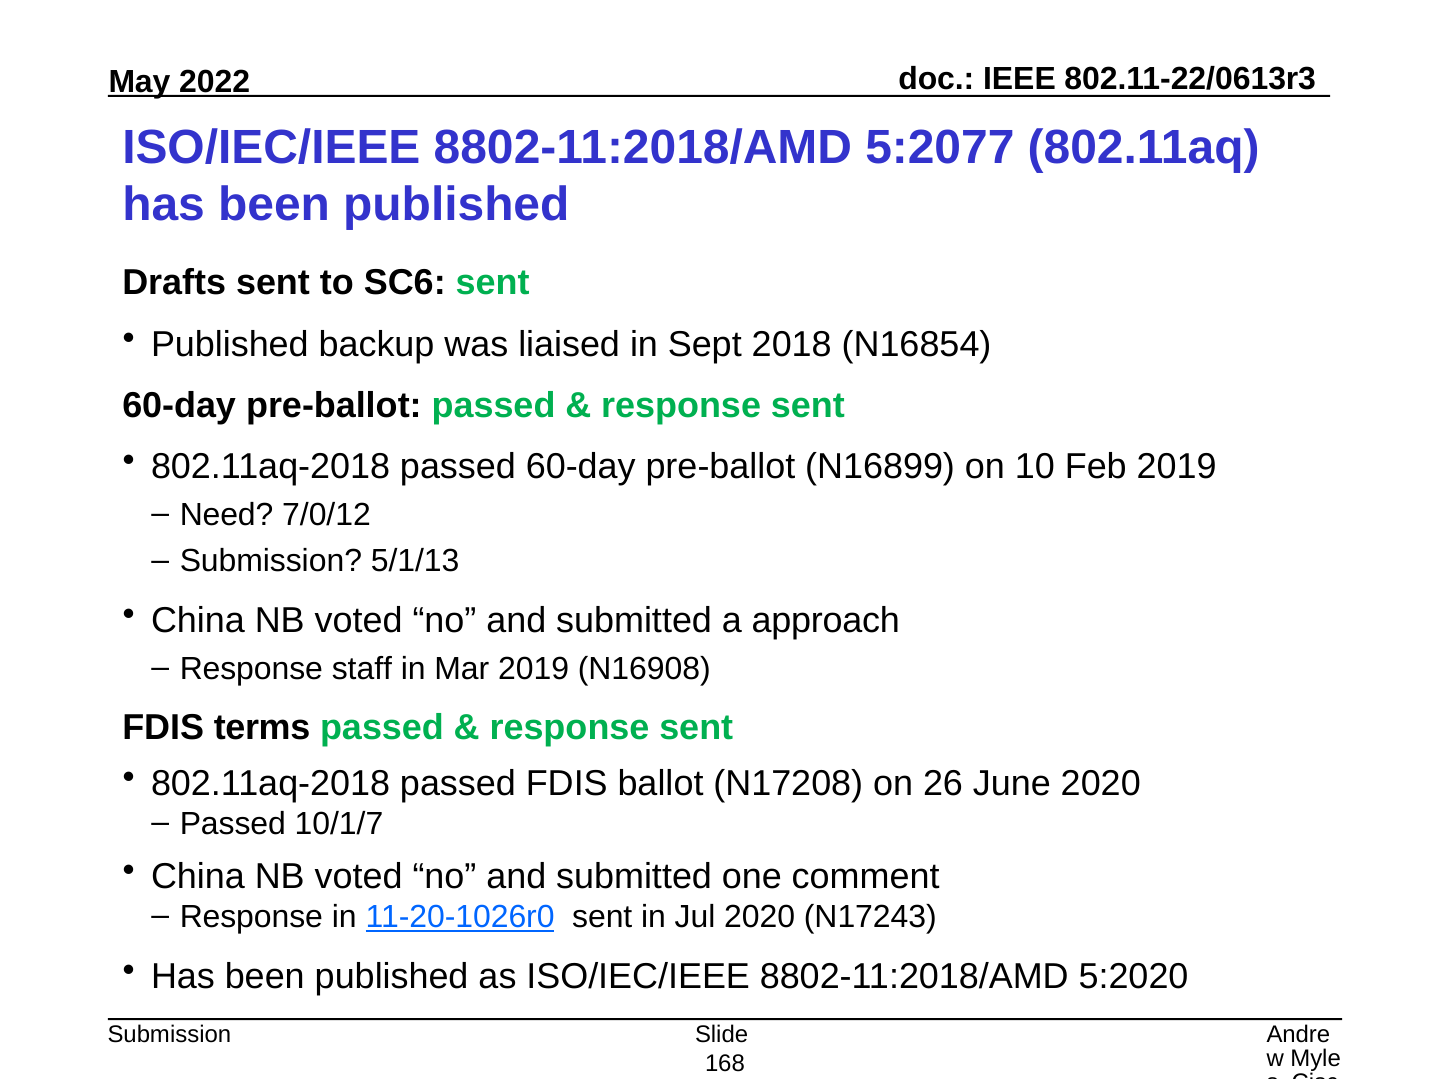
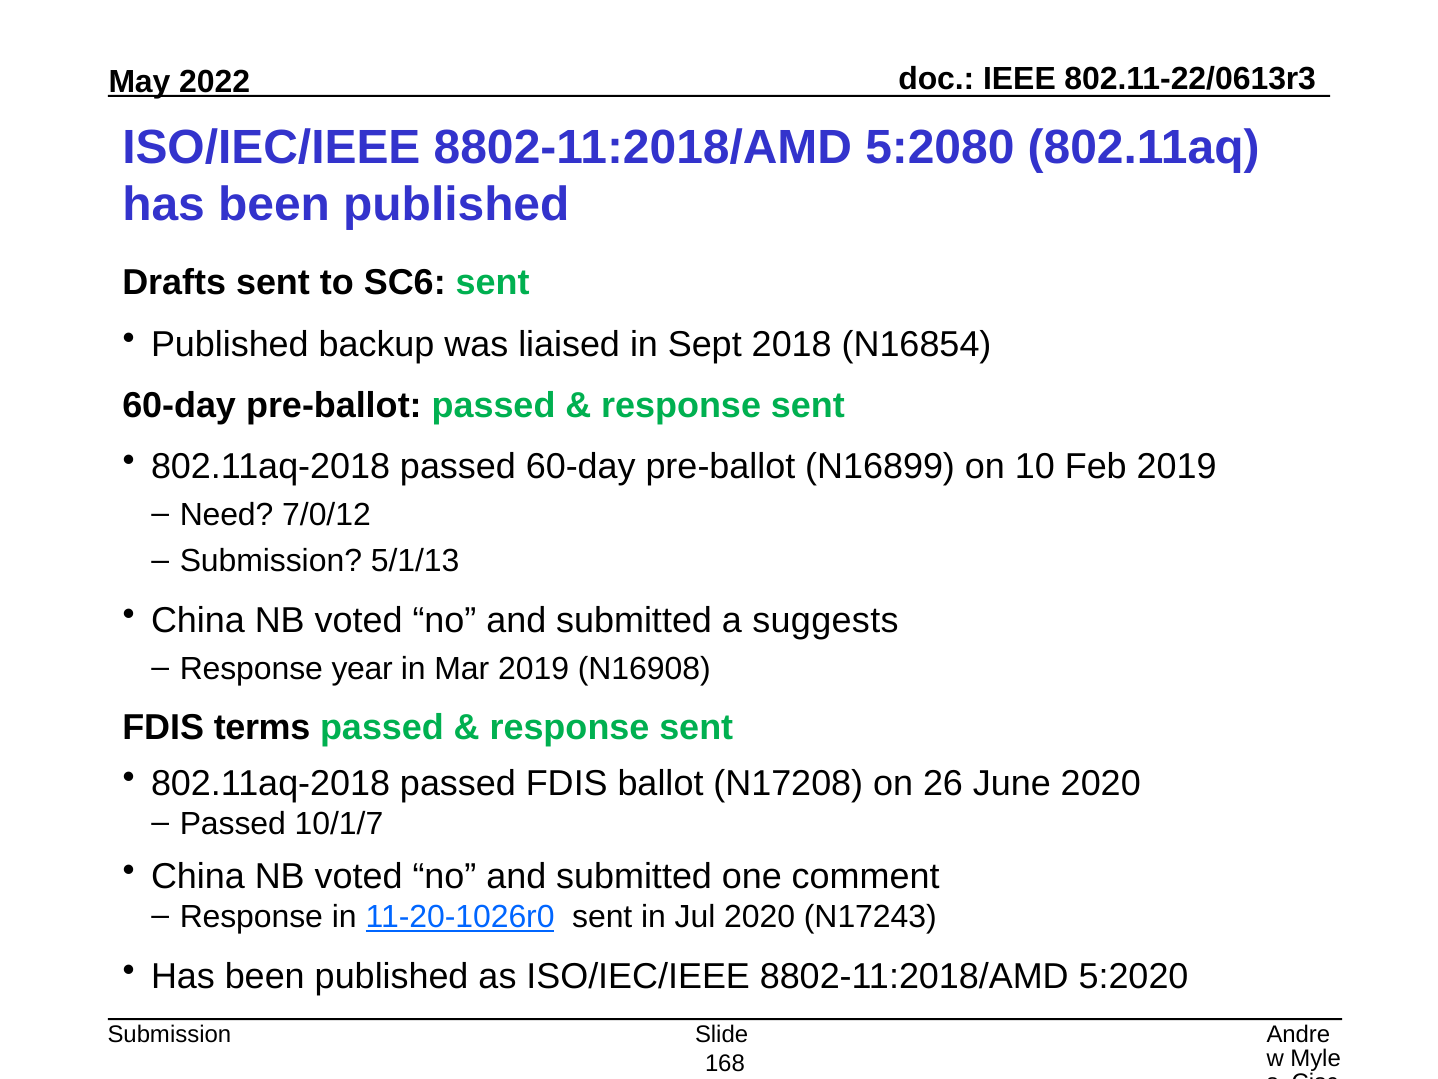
5:2077: 5:2077 -> 5:2080
approach: approach -> suggests
staff: staff -> year
